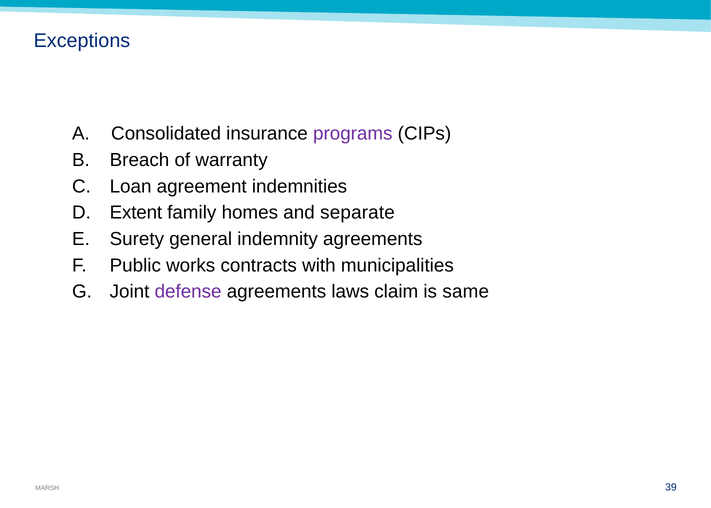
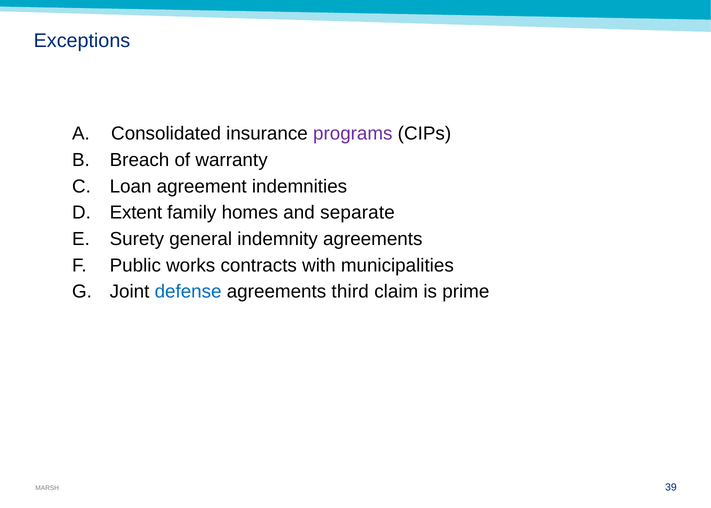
defense colour: purple -> blue
laws: laws -> third
same: same -> prime
